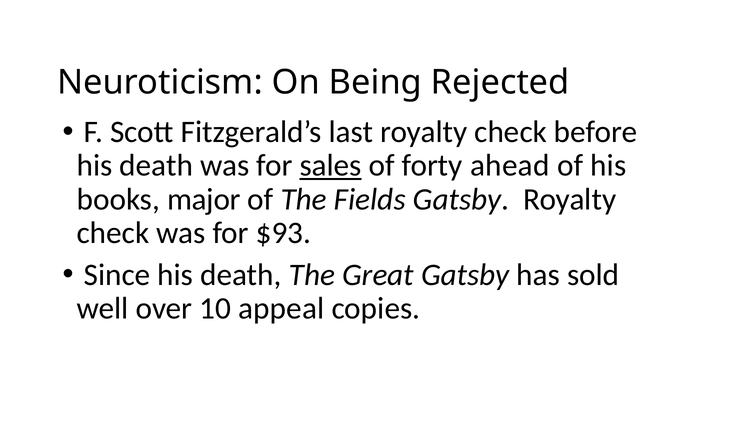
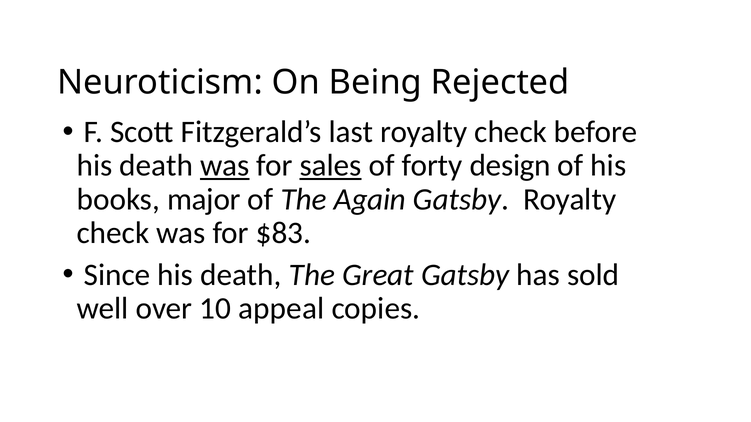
was at (225, 166) underline: none -> present
ahead: ahead -> design
Fields: Fields -> Again
$93: $93 -> $83
